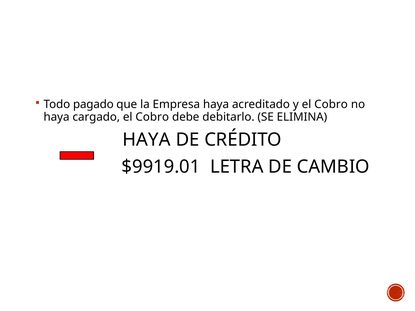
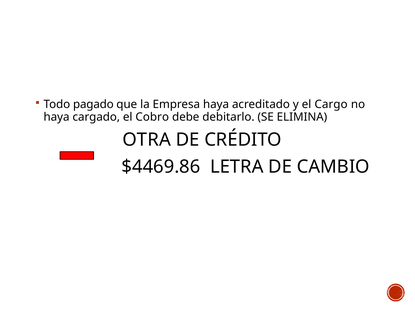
y el Cobro: Cobro -> Cargo
HAYA at (147, 140): HAYA -> OTRA
$9919.01: $9919.01 -> $4469.86
